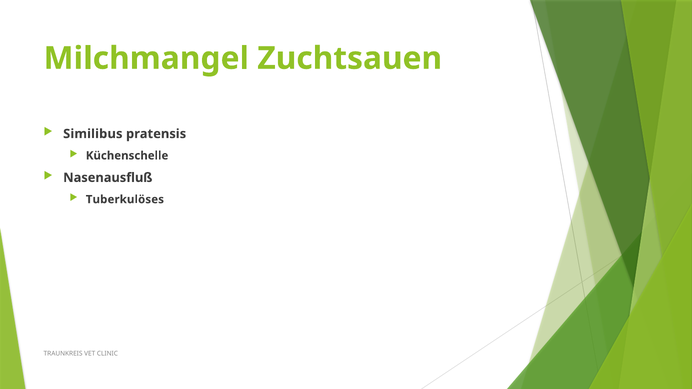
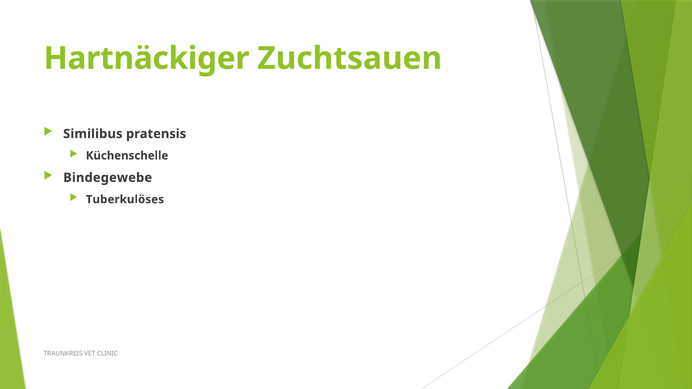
Milchmangel: Milchmangel -> Hartnäckiger
Nasenausfluß: Nasenausfluß -> Bindegewebe
